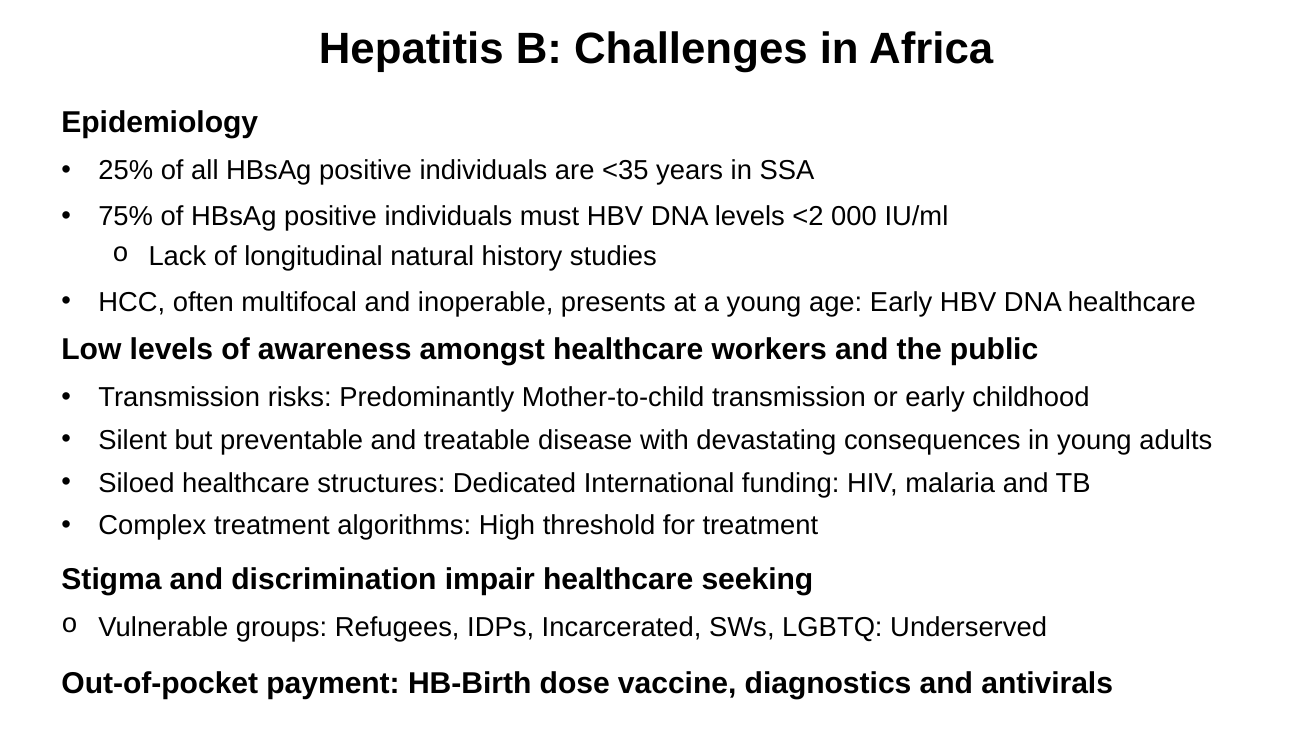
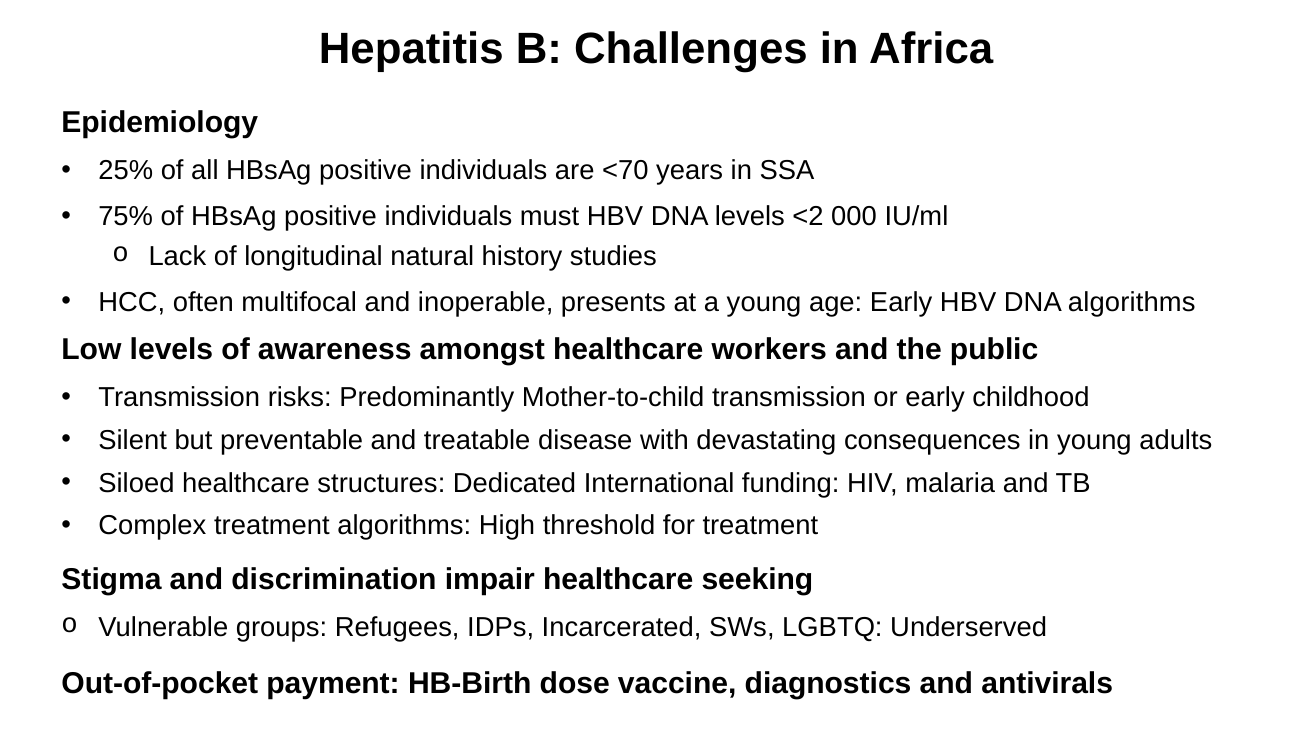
<35: <35 -> <70
DNA healthcare: healthcare -> algorithms
